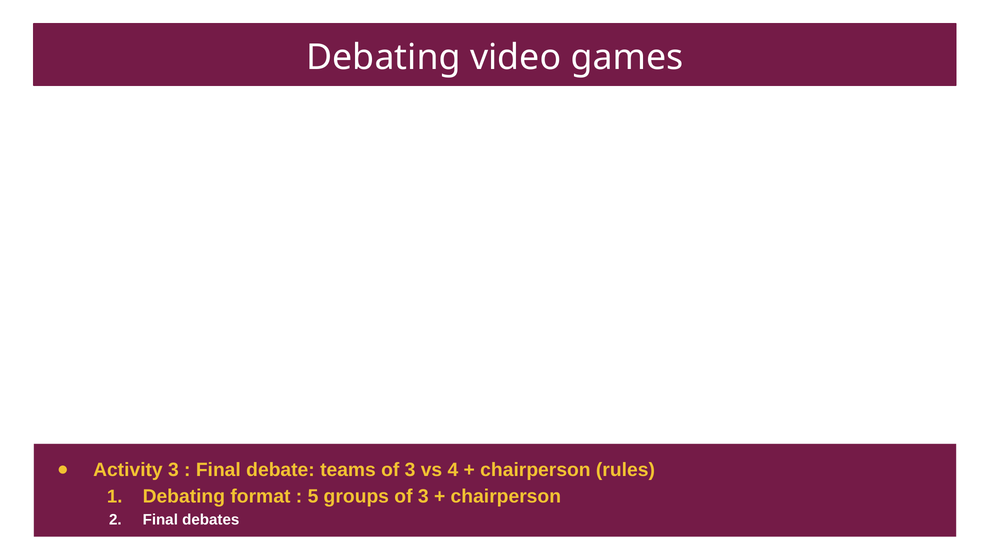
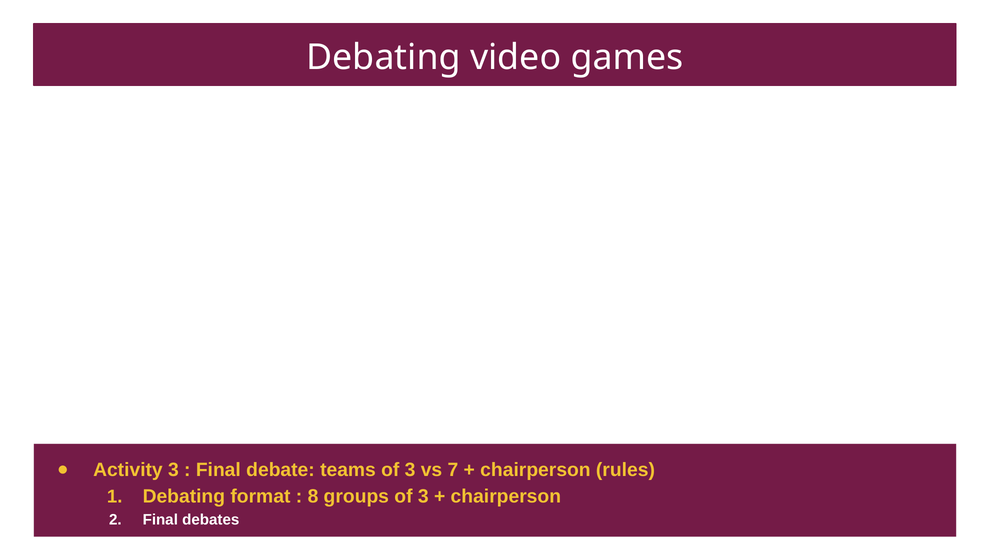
4: 4 -> 7
5: 5 -> 8
